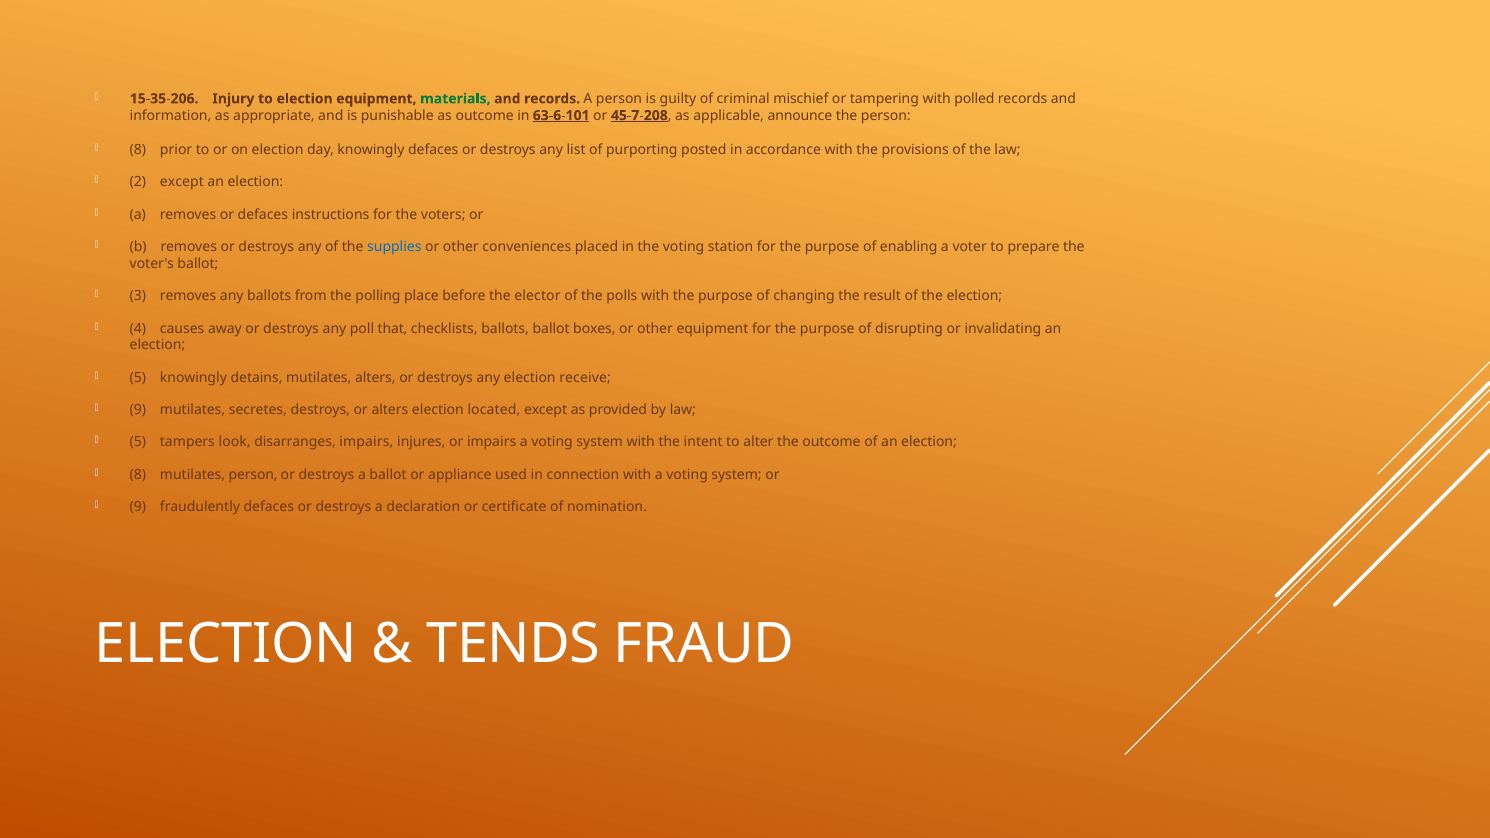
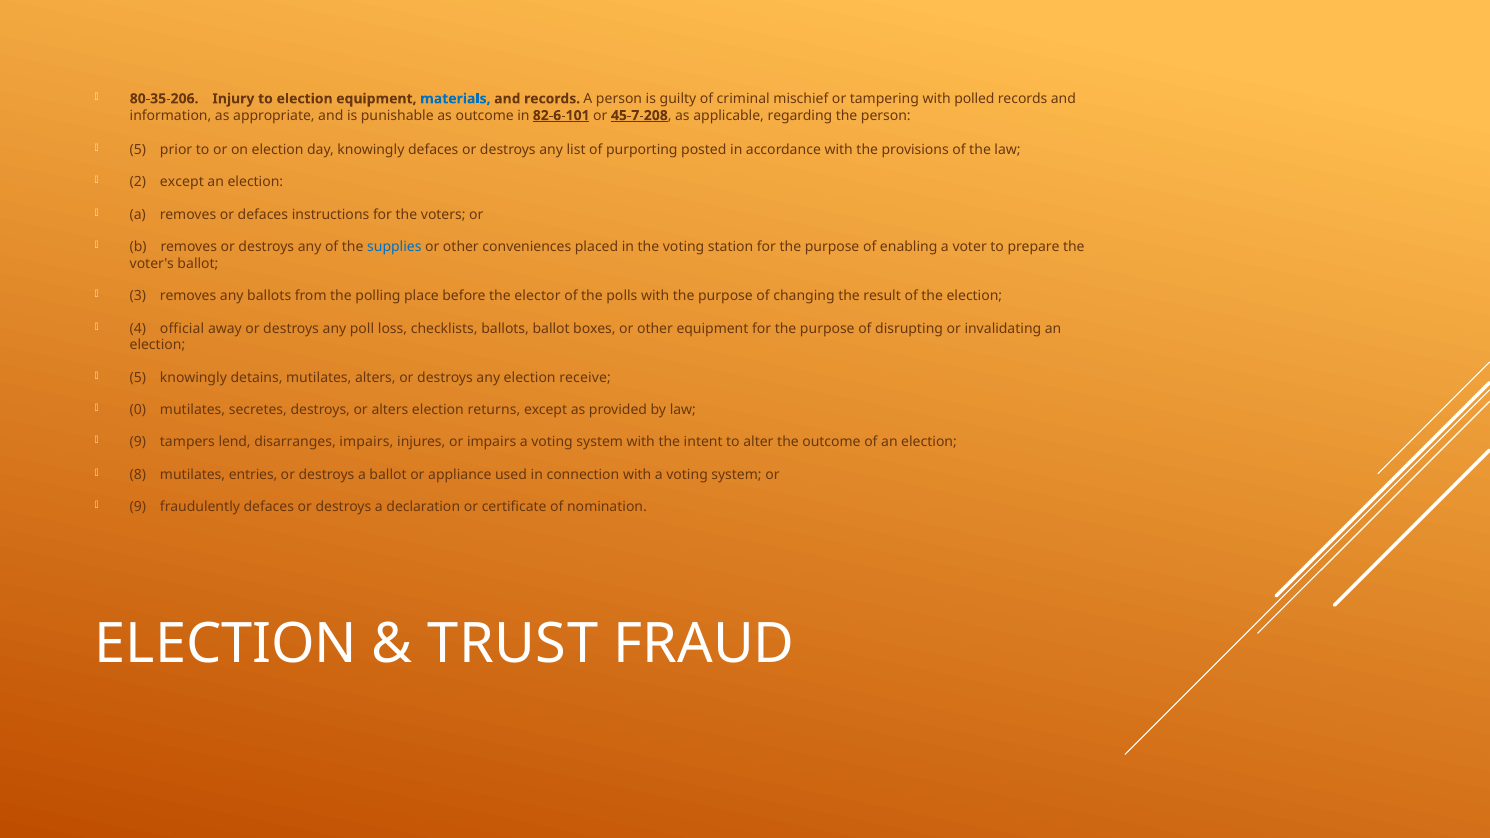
15-35-206: 15-35-206 -> 80-35-206
materials colour: green -> blue
63-6-101: 63-6-101 -> 82-6-101
announce: announce -> regarding
8 at (138, 150): 8 -> 5
causes: causes -> official
that: that -> loss
9 at (138, 410): 9 -> 0
located: located -> returns
5 at (138, 442): 5 -> 9
look: look -> lend
mutilates person: person -> entries
TENDS: TENDS -> TRUST
